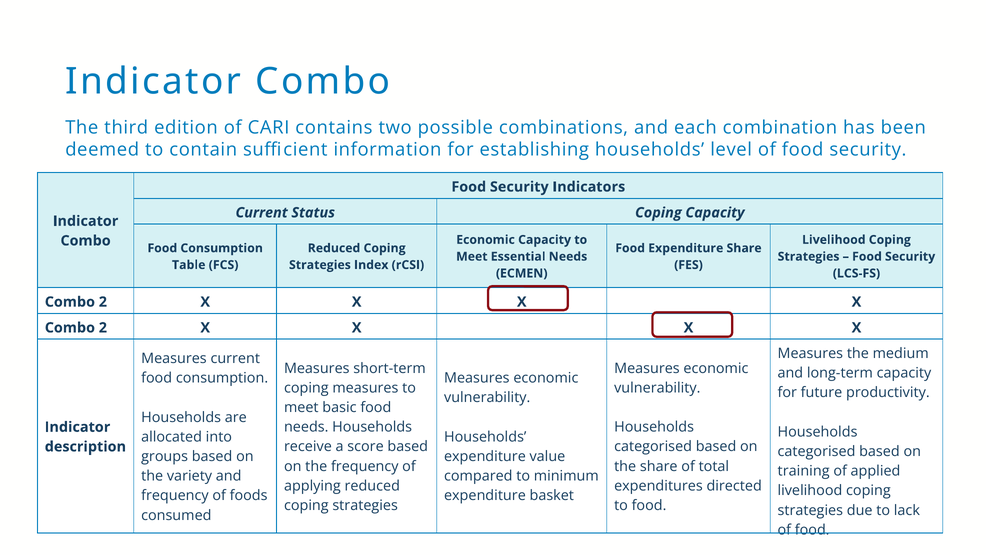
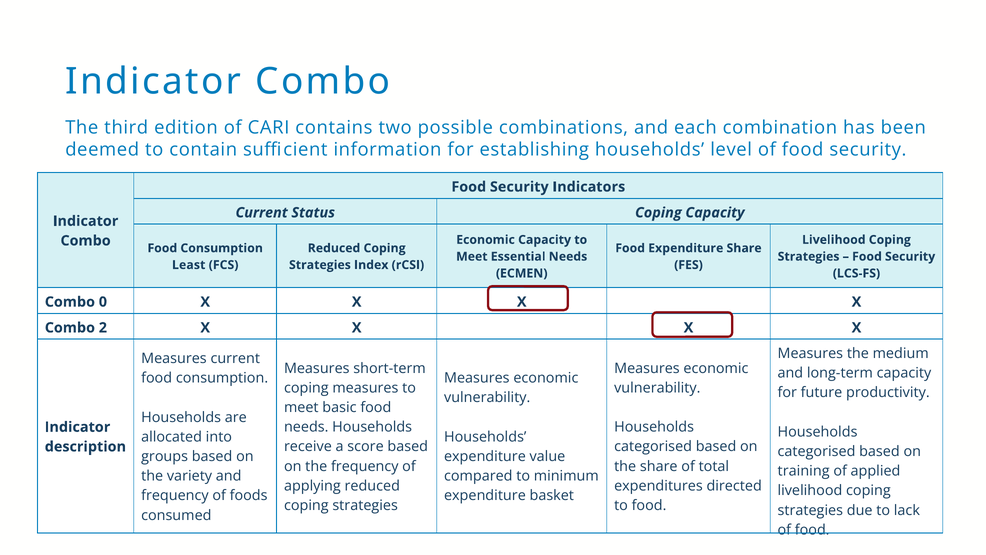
Table: Table -> Least
2 at (103, 302): 2 -> 0
